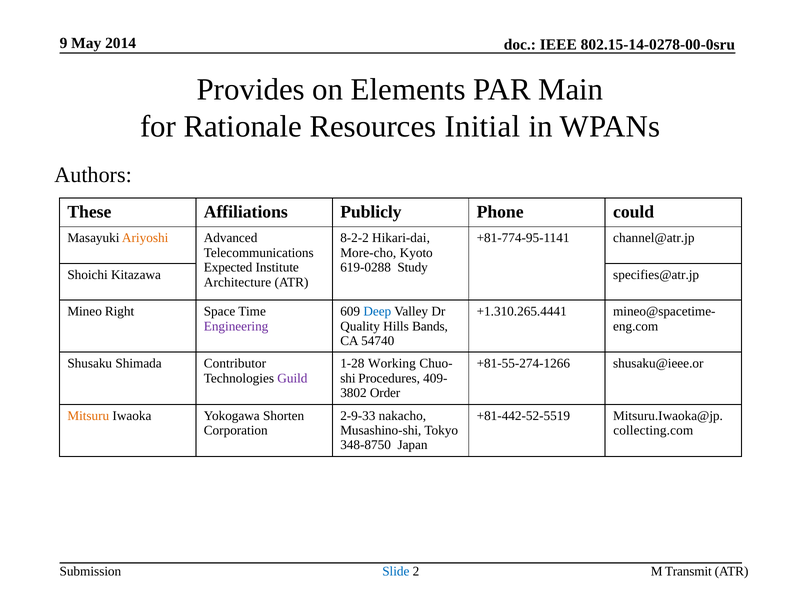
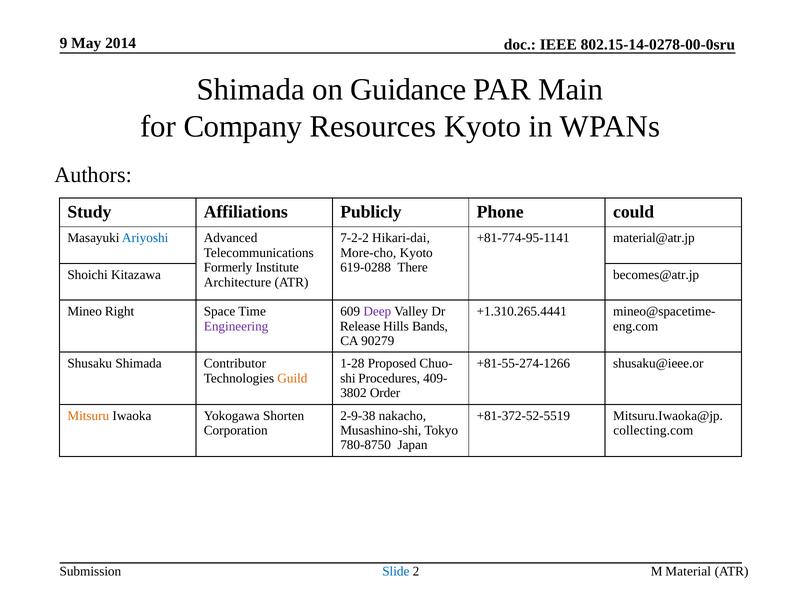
Provides at (251, 90): Provides -> Shimada
Elements: Elements -> Guidance
Rationale: Rationale -> Company
Resources Initial: Initial -> Kyoto
These: These -> Study
Ariyoshi colour: orange -> blue
8-2-2: 8-2-2 -> 7-2-2
channel@atr.jp: channel@atr.jp -> material@atr.jp
Expected: Expected -> Formerly
Study: Study -> There
specifies@atr.jp: specifies@atr.jp -> becomes@atr.jp
Deep colour: blue -> purple
Quality: Quality -> Release
54740: 54740 -> 90279
Working: Working -> Proposed
Guild colour: purple -> orange
2-9-33: 2-9-33 -> 2-9-38
+81-442-52-5519: +81-442-52-5519 -> +81-372-52-5519
348-8750: 348-8750 -> 780-8750
Transmit: Transmit -> Material
